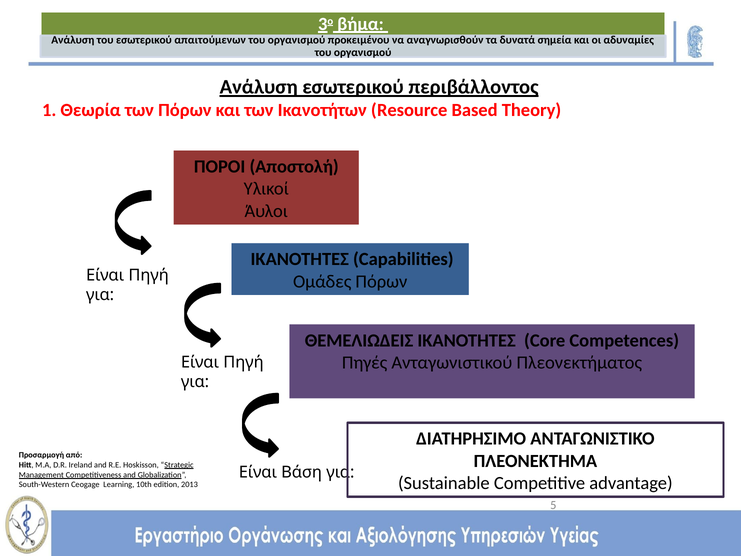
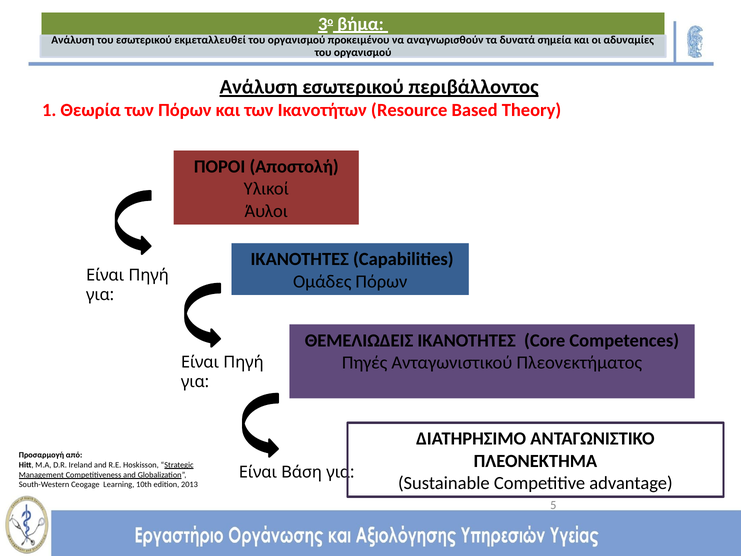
απαιτούμενων: απαιτούμενων -> εκμεταλλευθεί
